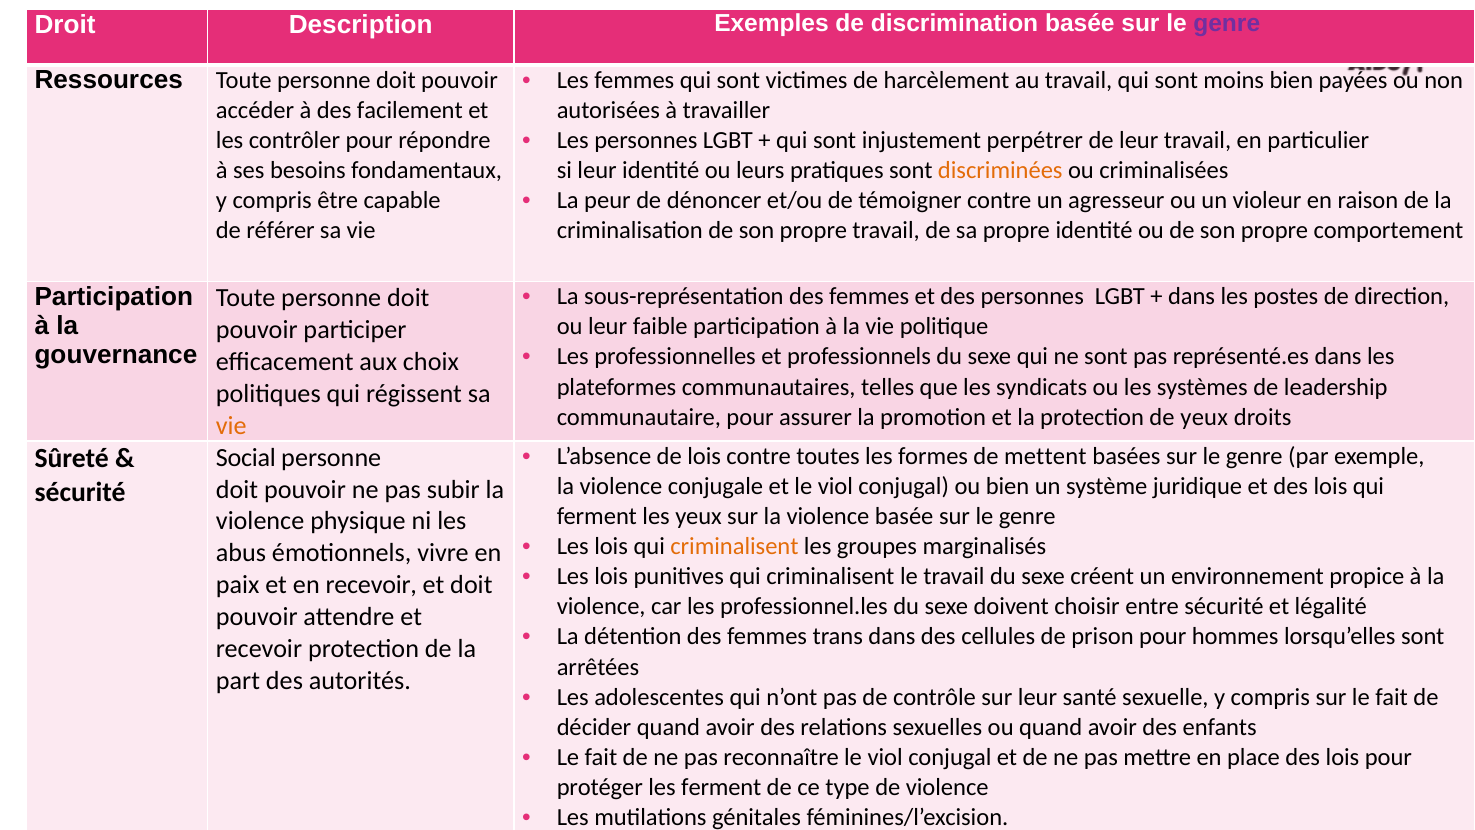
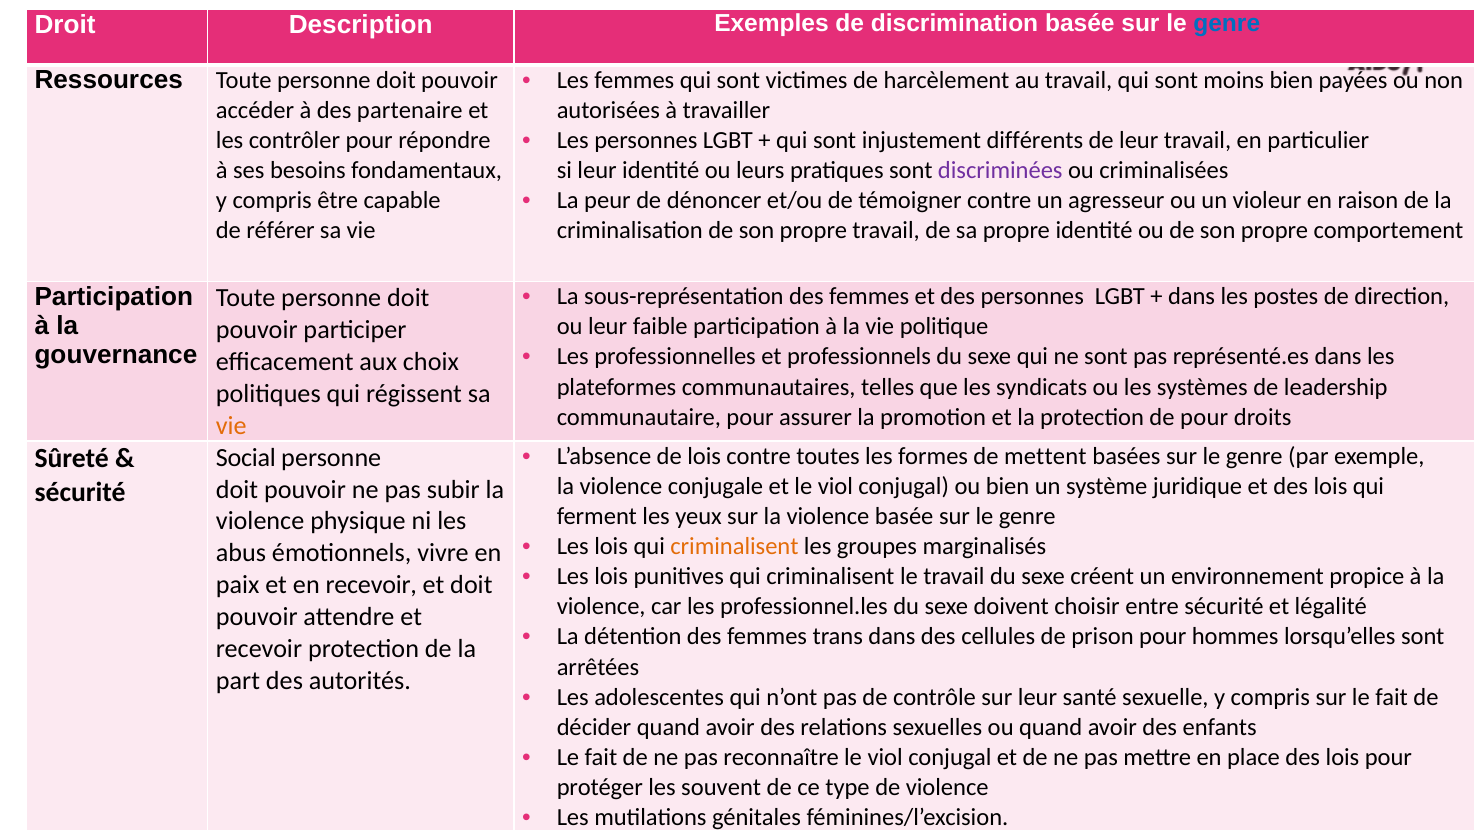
genre at (1227, 23) colour: purple -> blue
facilement: facilement -> partenaire
perpétrer: perpétrer -> différents
discriminées colour: orange -> purple
de yeux: yeux -> pour
les ferment: ferment -> souvent
